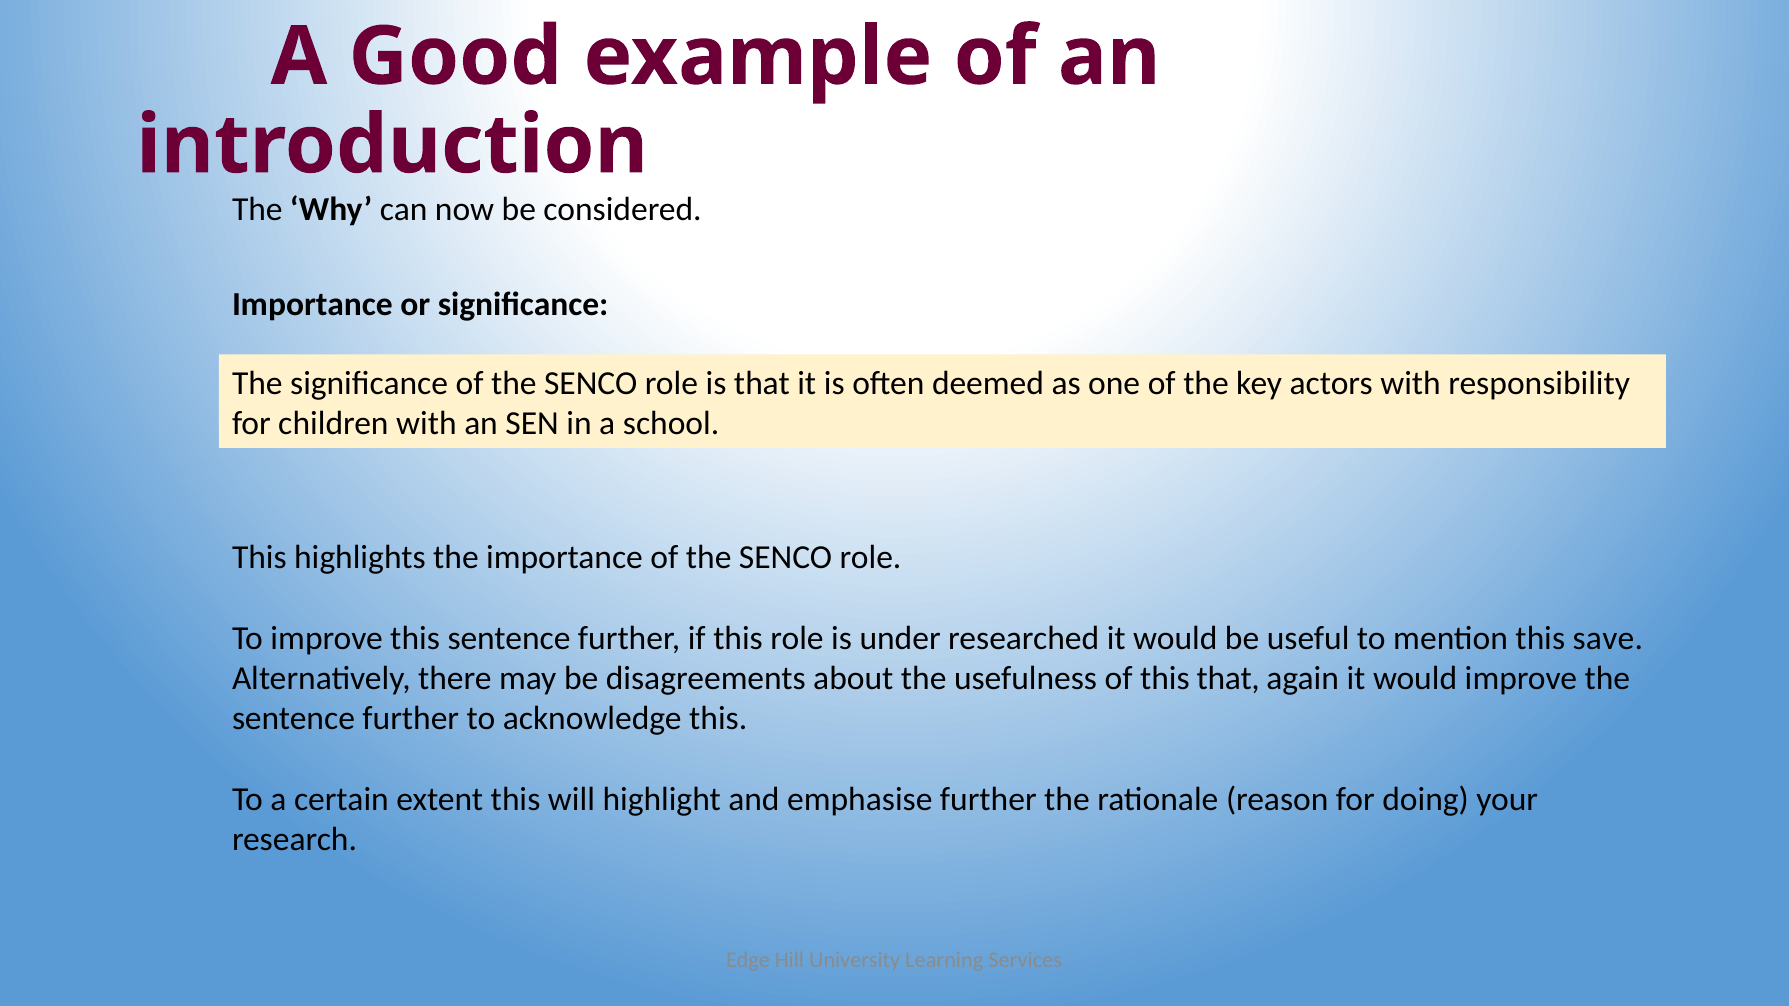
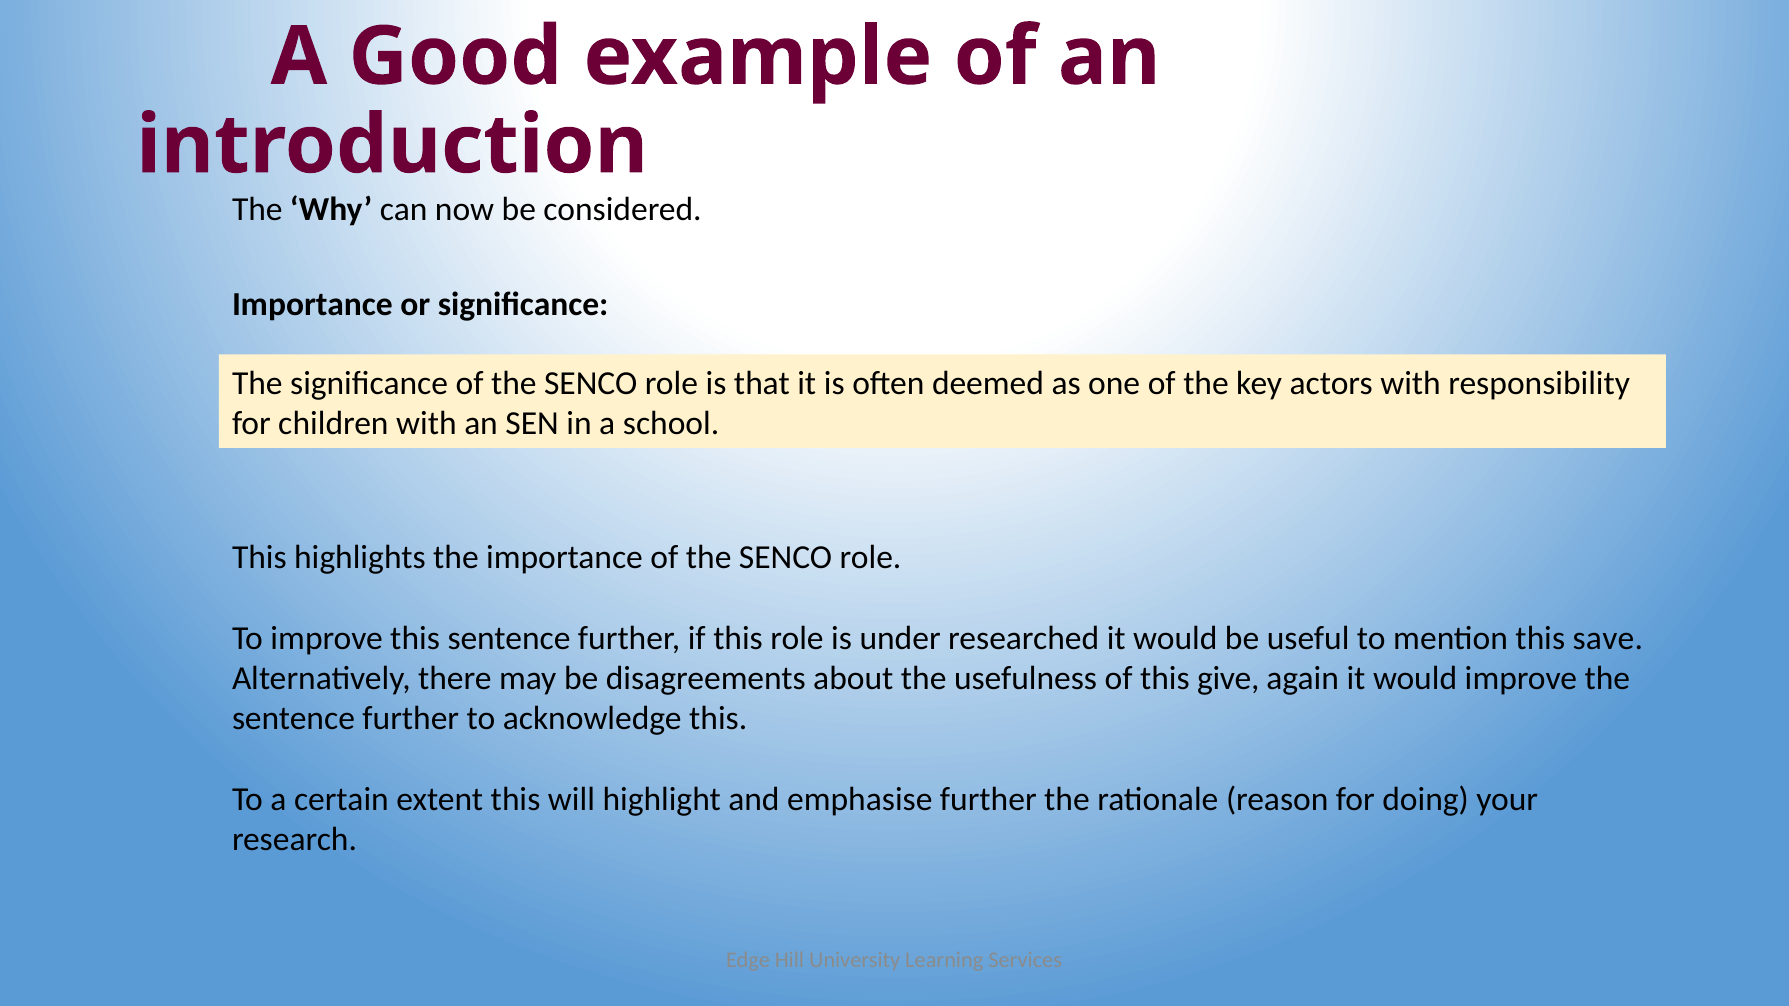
this that: that -> give
